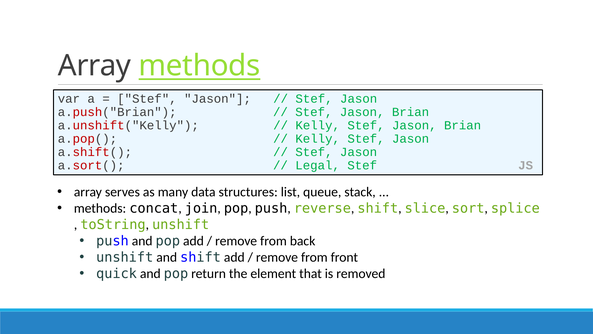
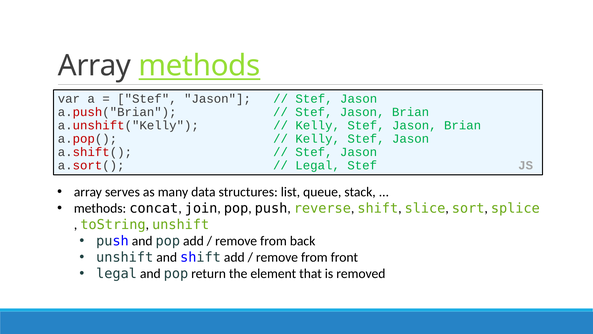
quick at (117, 273): quick -> legal
